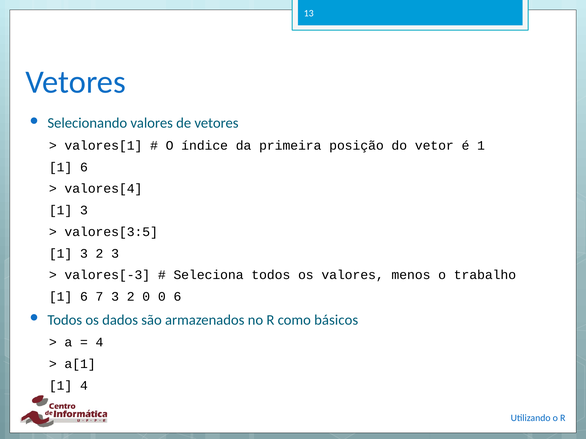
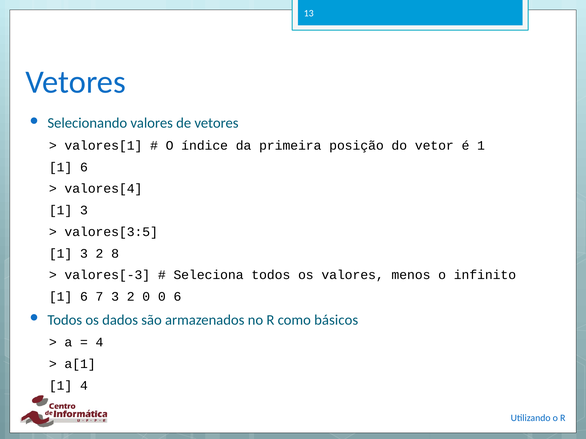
2 3: 3 -> 8
trabalho: trabalho -> infinito
